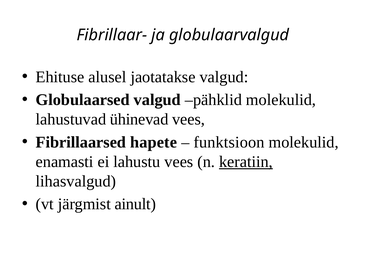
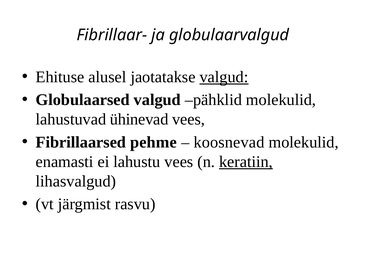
valgud at (224, 77) underline: none -> present
hapete: hapete -> pehme
funktsioon: funktsioon -> koosnevad
ainult: ainult -> rasvu
